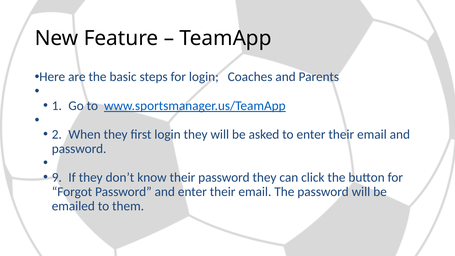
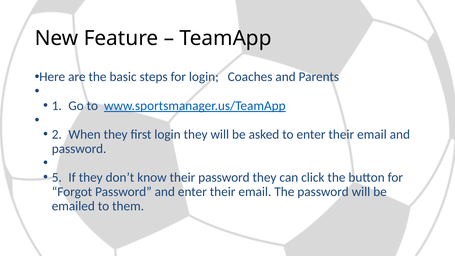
9: 9 -> 5
